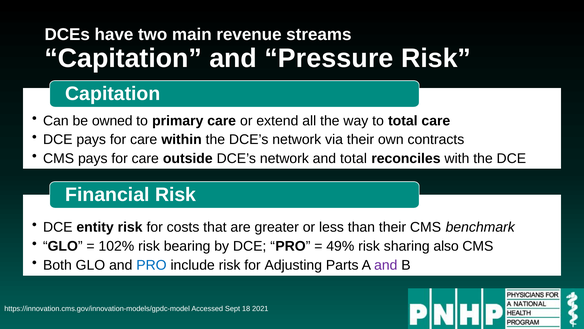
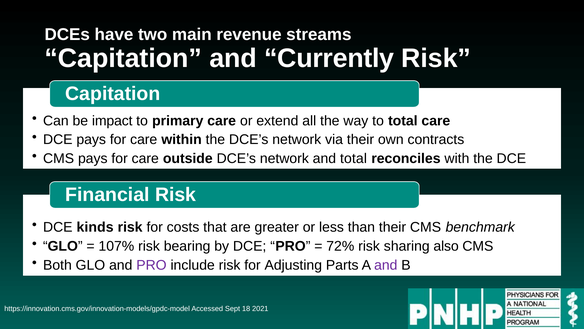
Pressure: Pressure -> Currently
owned: owned -> impact
entity: entity -> kinds
102%: 102% -> 107%
49%: 49% -> 72%
PRO at (151, 265) colour: blue -> purple
